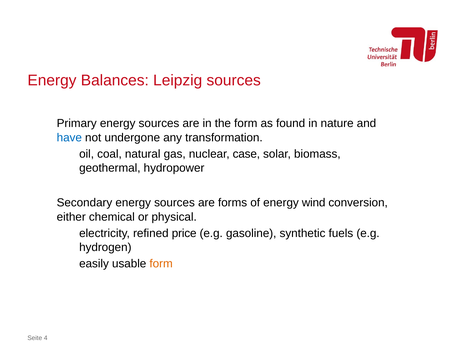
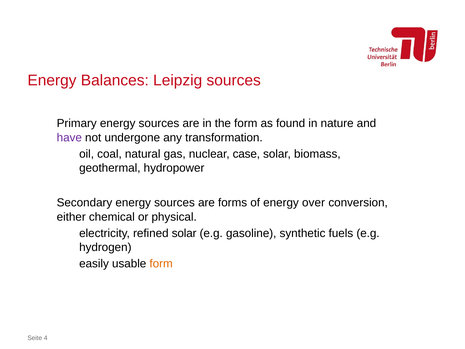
have colour: blue -> purple
wind: wind -> over
refined price: price -> solar
